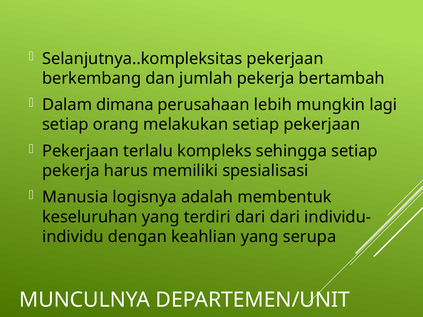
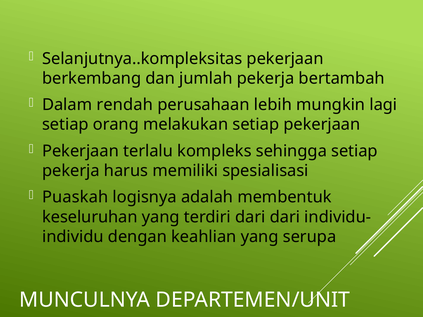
dimana: dimana -> rendah
Manusia: Manusia -> Puaskah
